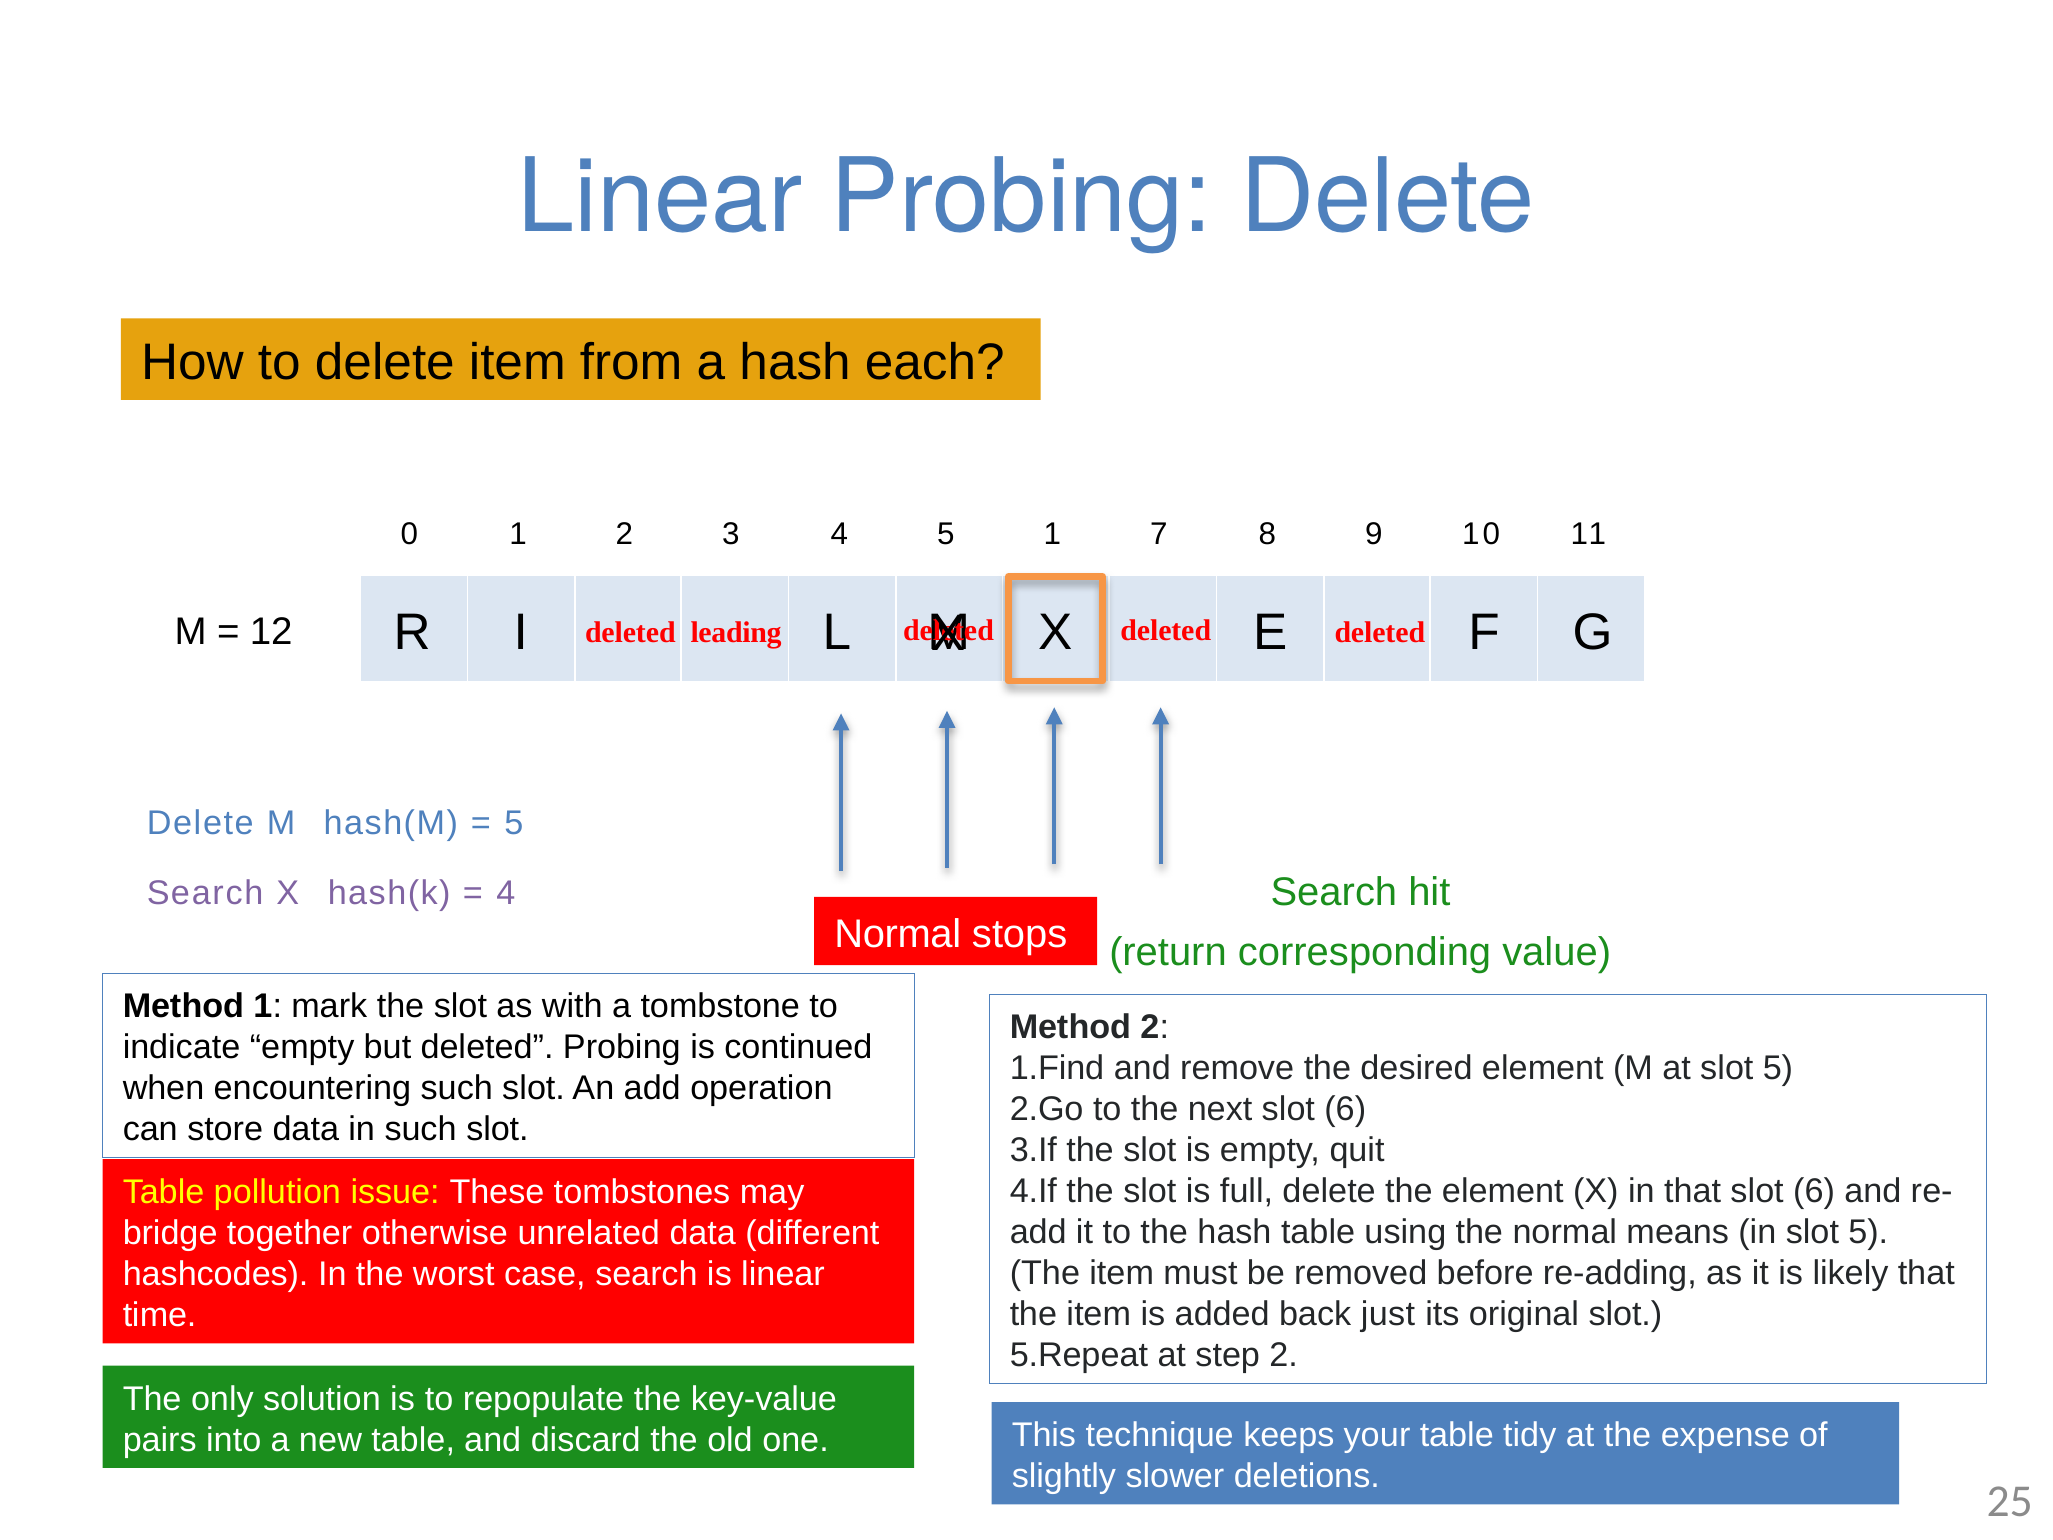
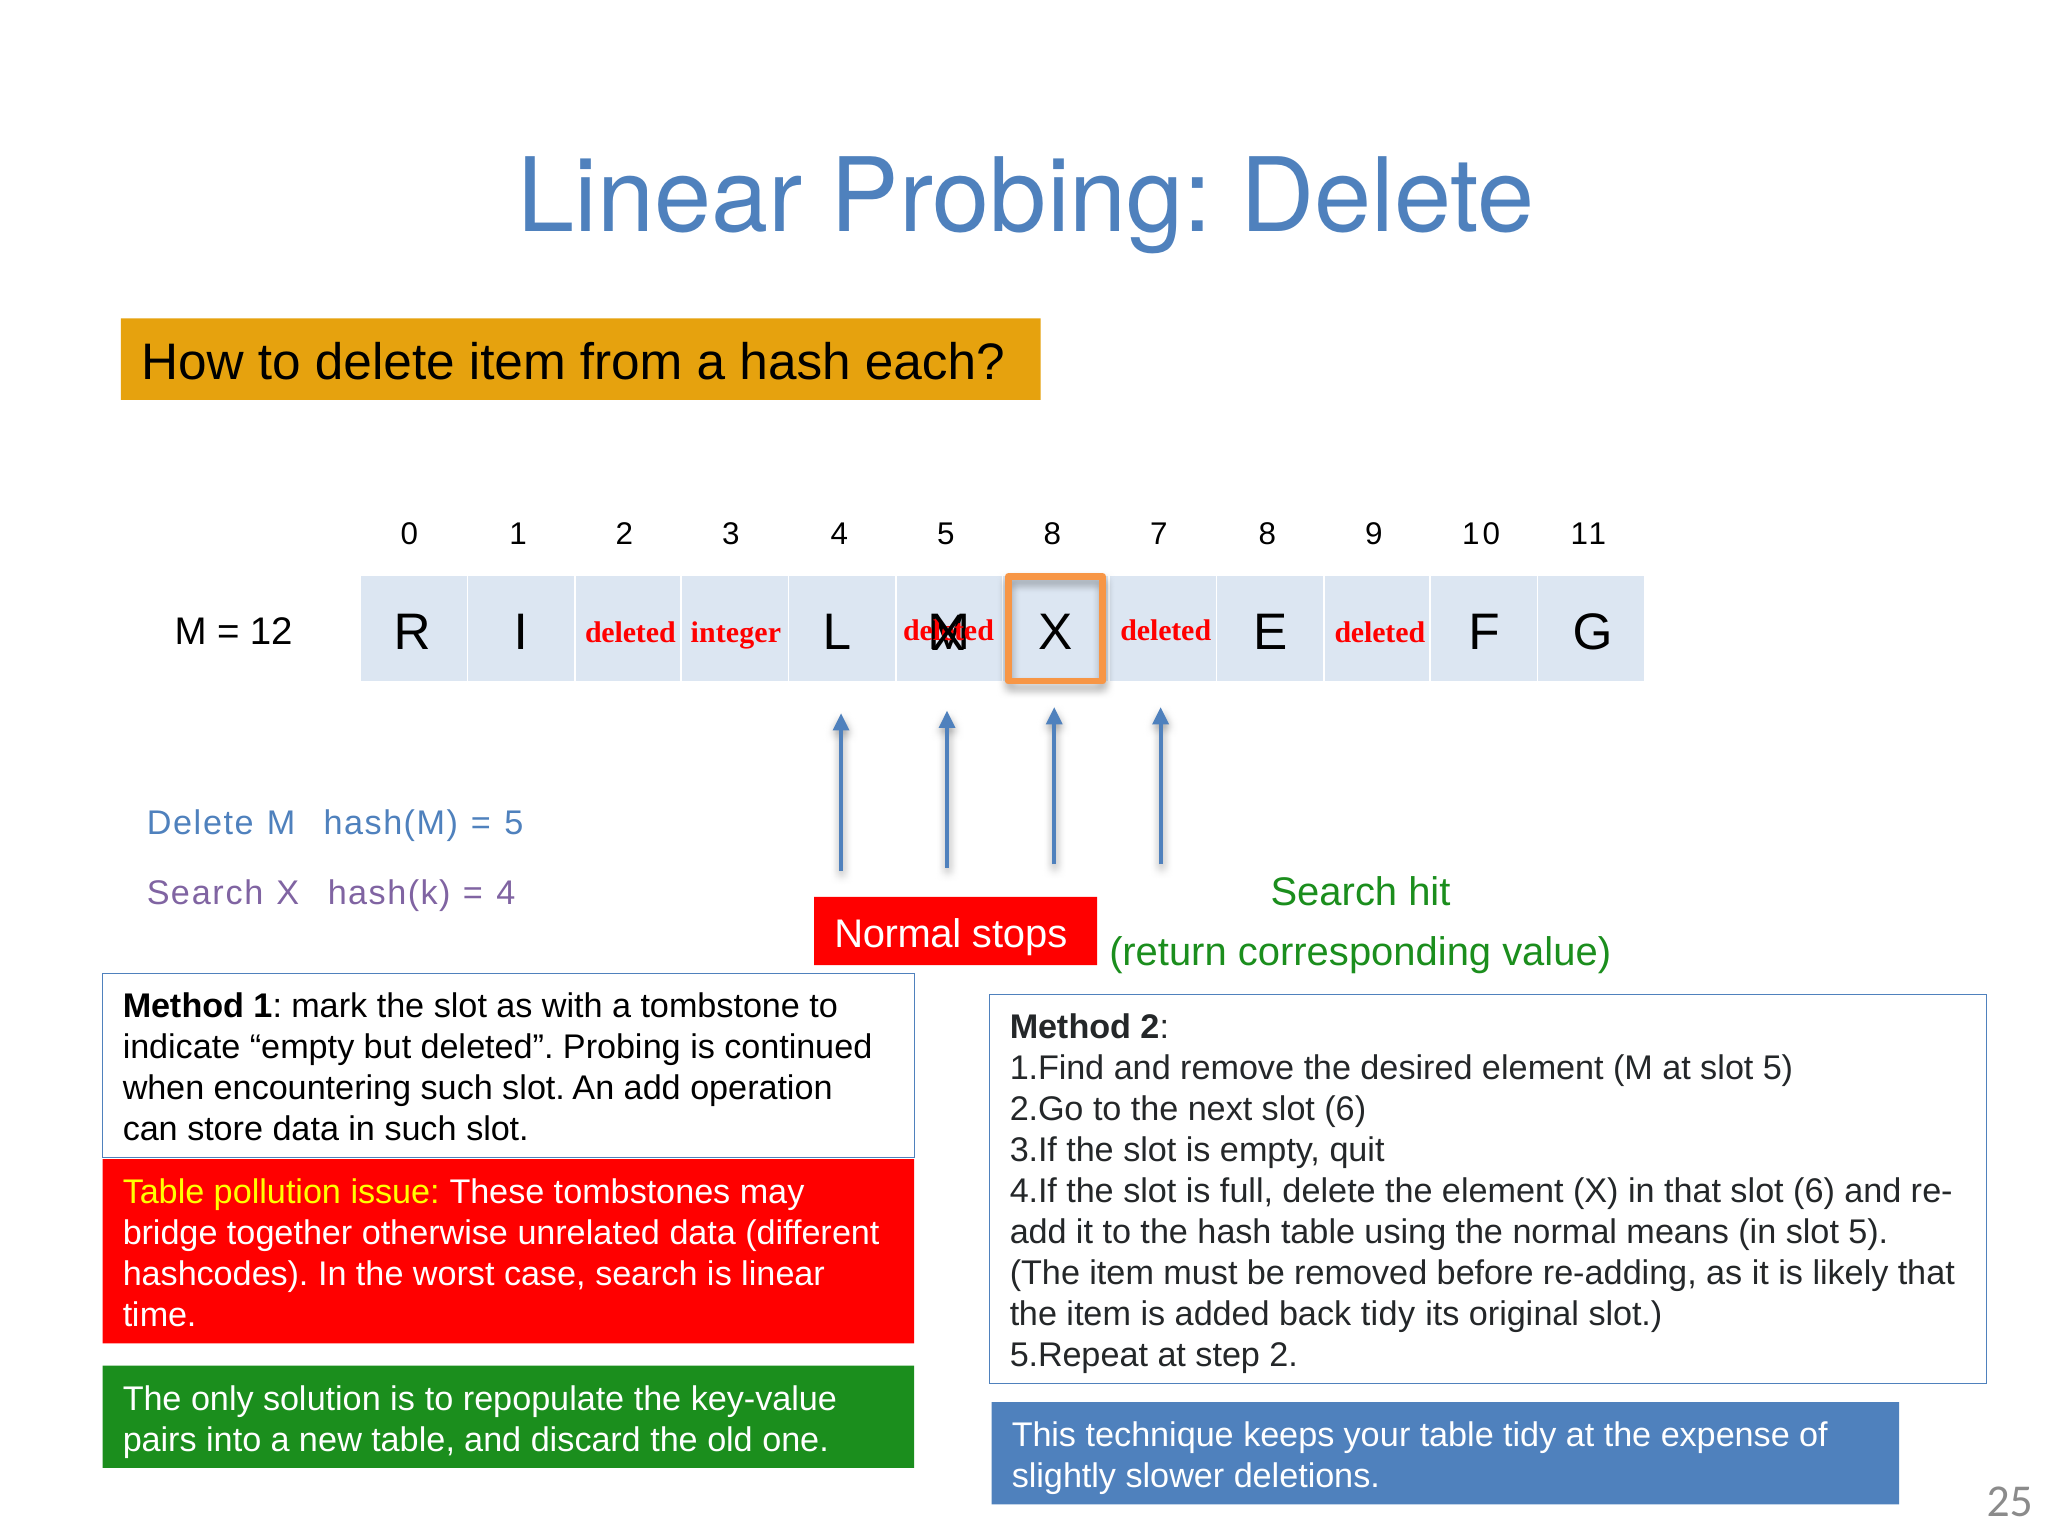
5 1: 1 -> 8
leading: leading -> integer
back just: just -> tidy
